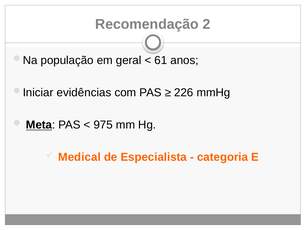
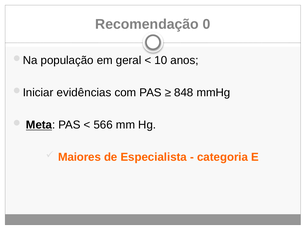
2: 2 -> 0
61: 61 -> 10
226: 226 -> 848
975: 975 -> 566
Medical: Medical -> Maiores
